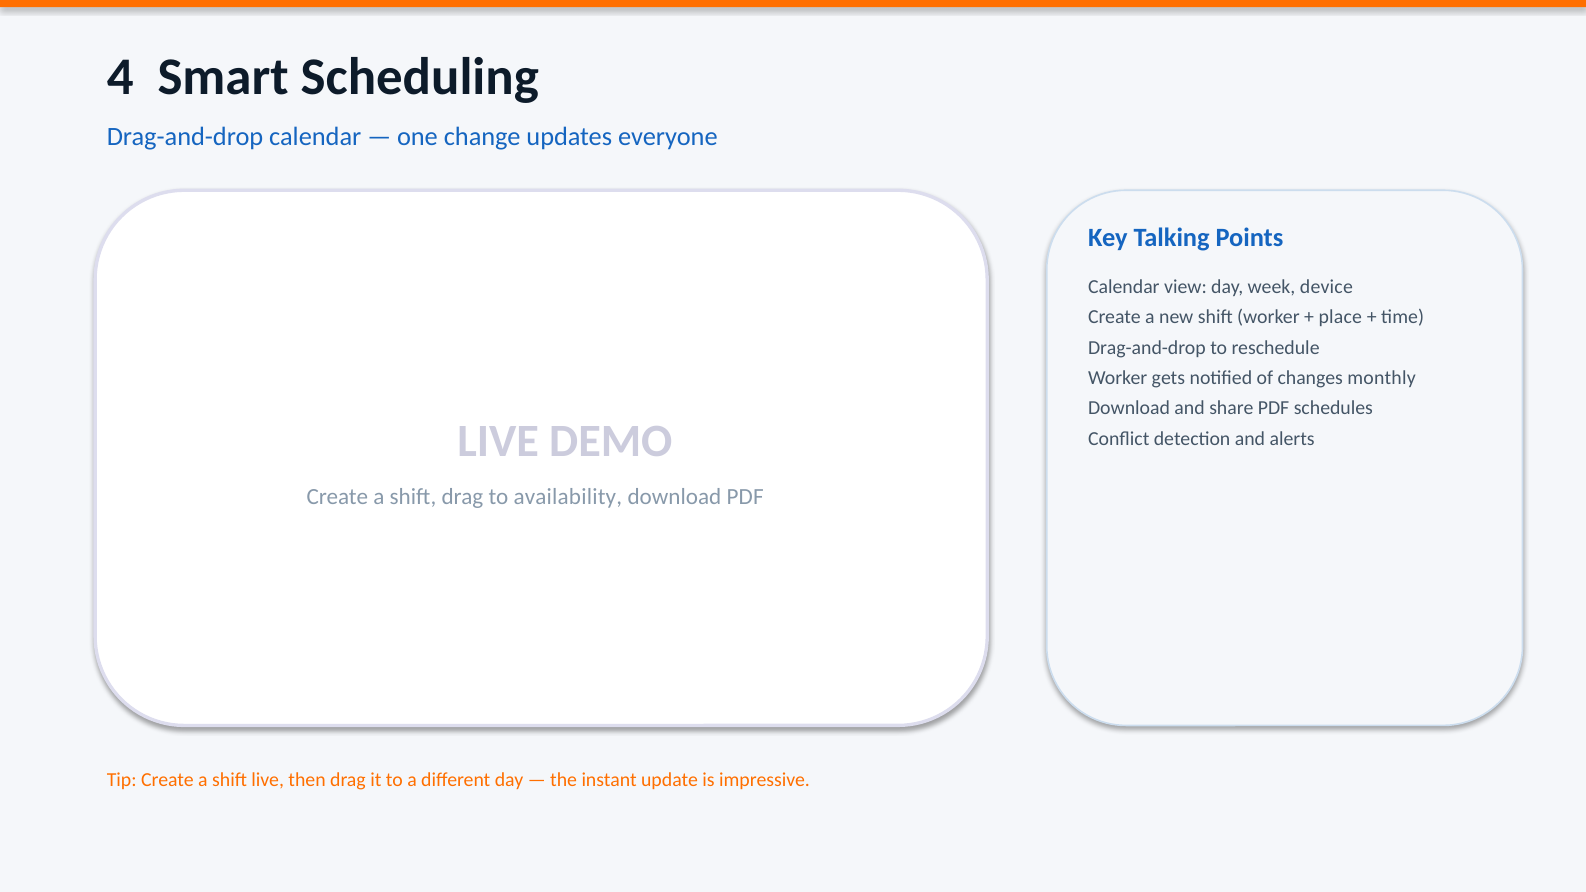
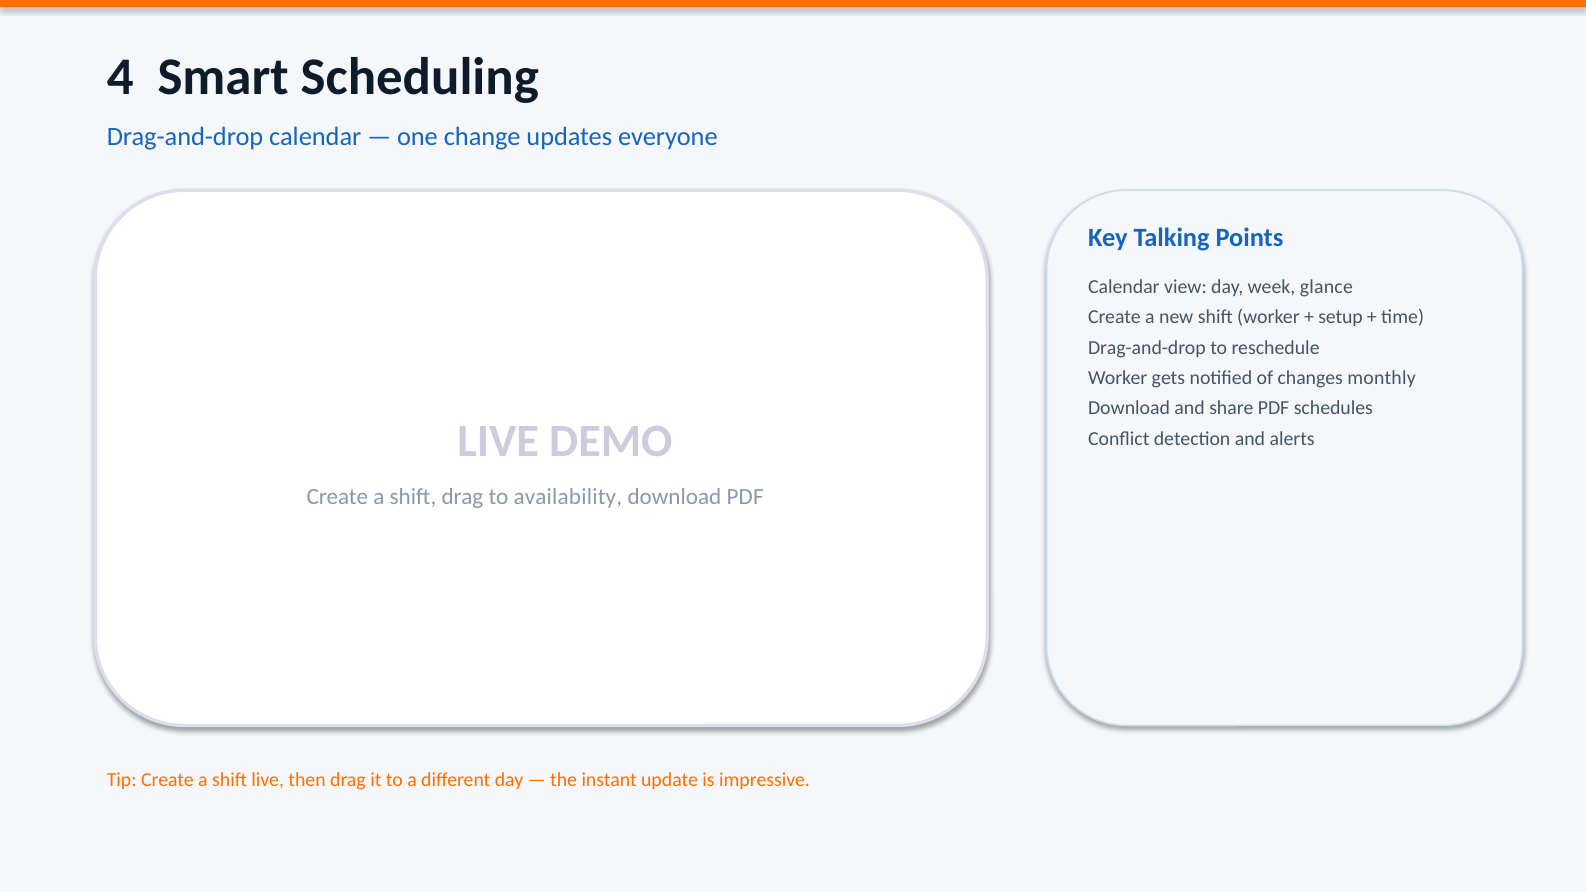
device: device -> glance
place: place -> setup
